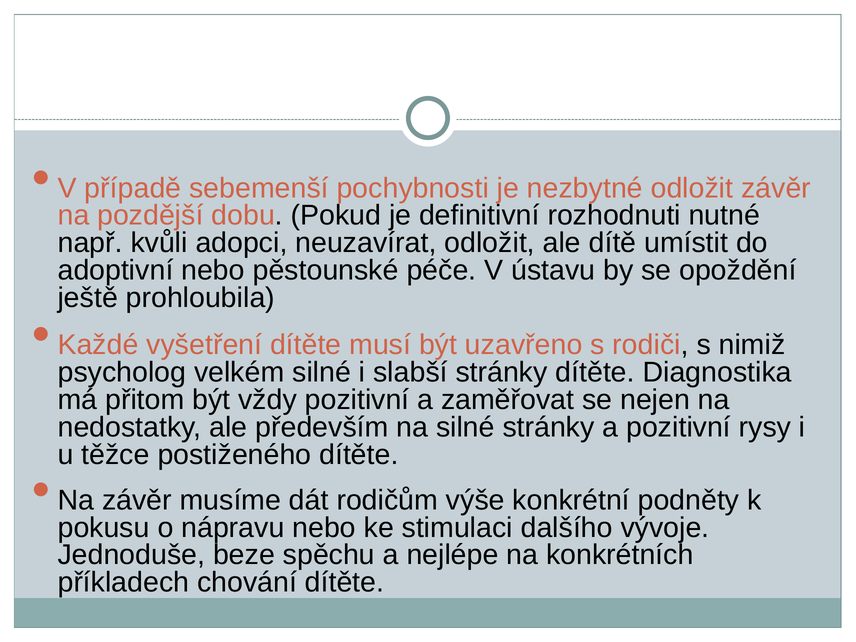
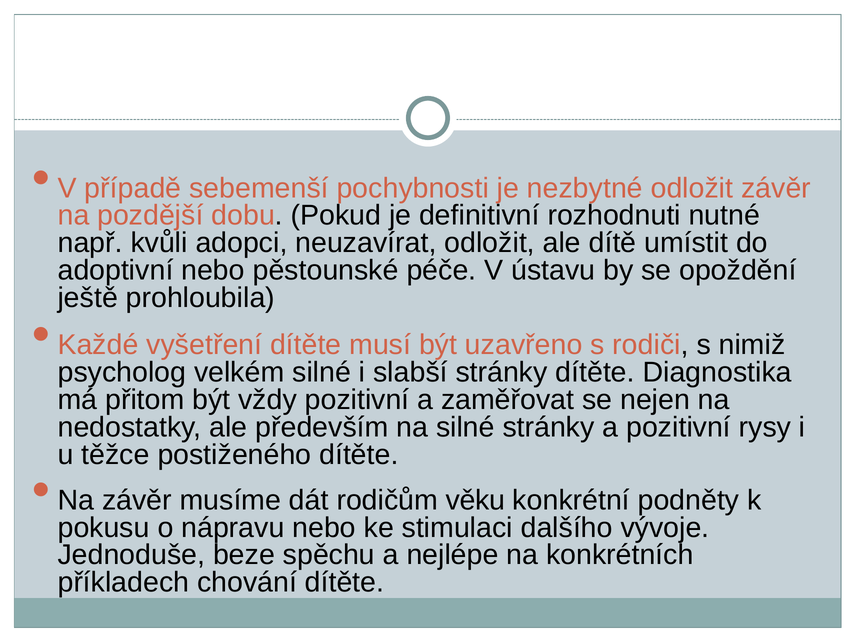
výše: výše -> věku
